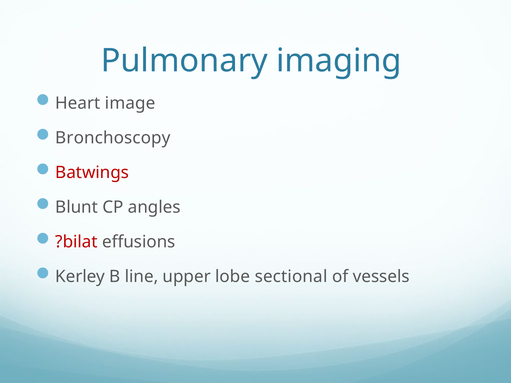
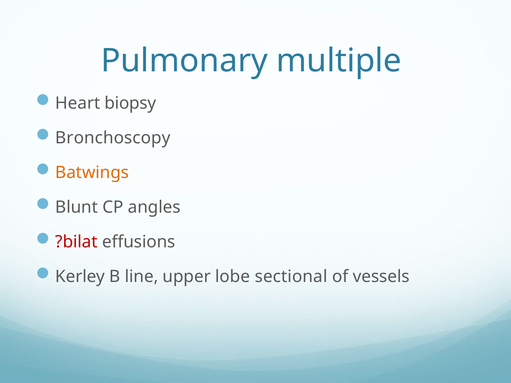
imaging: imaging -> multiple
image: image -> biopsy
Batwings colour: red -> orange
